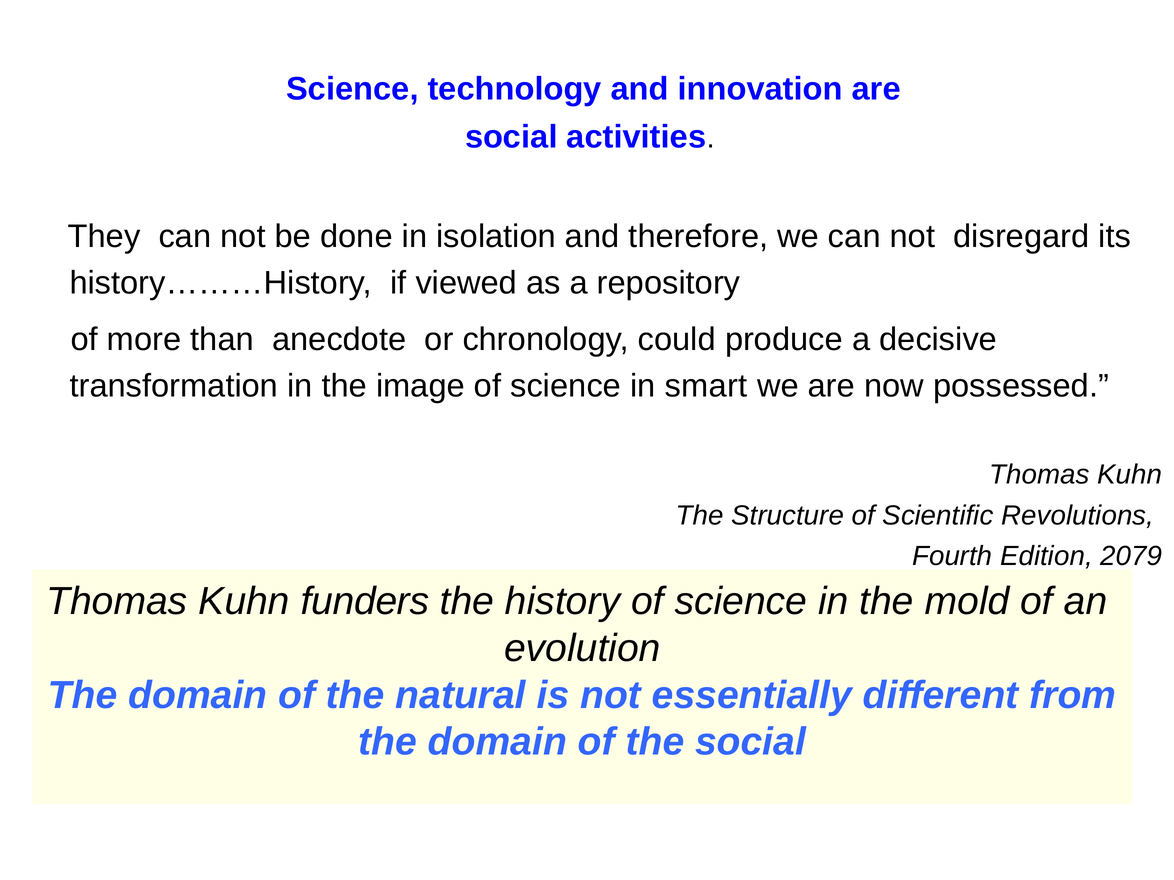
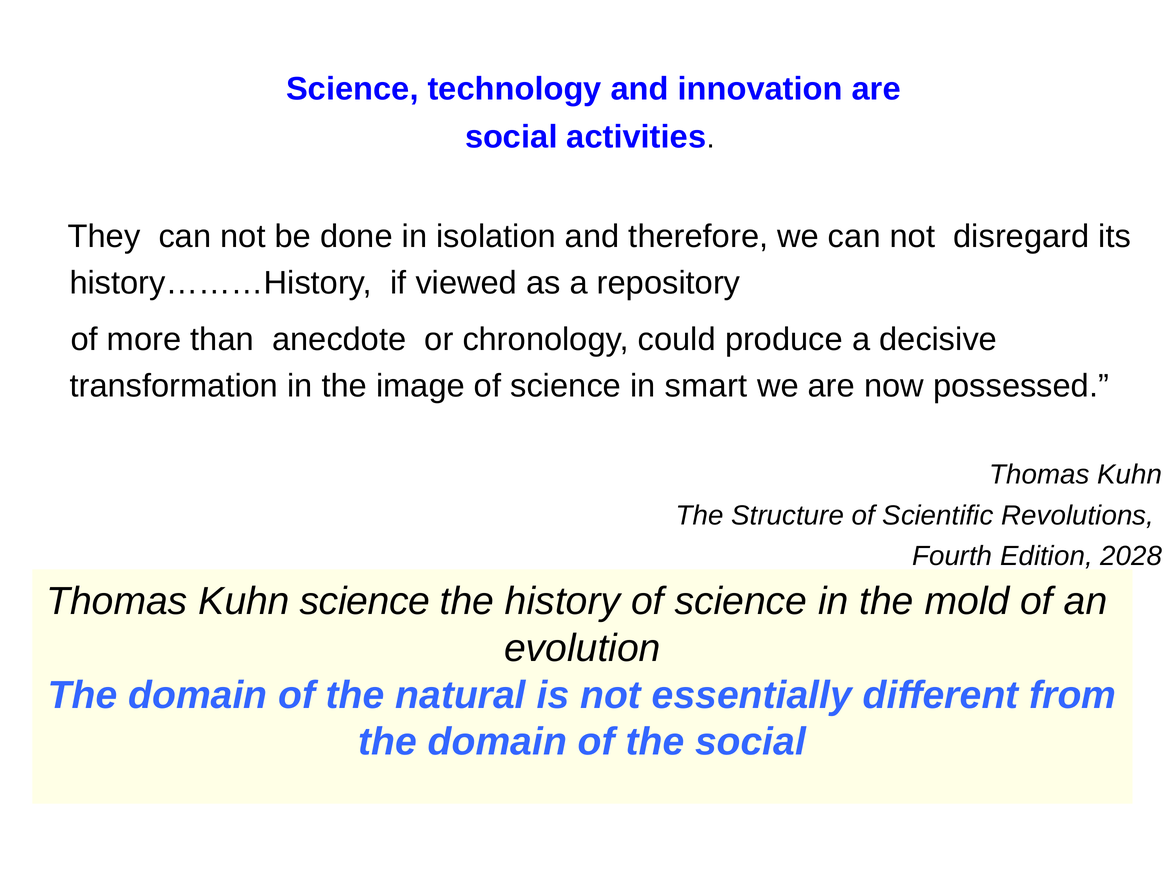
2079: 2079 -> 2028
Kuhn funders: funders -> science
